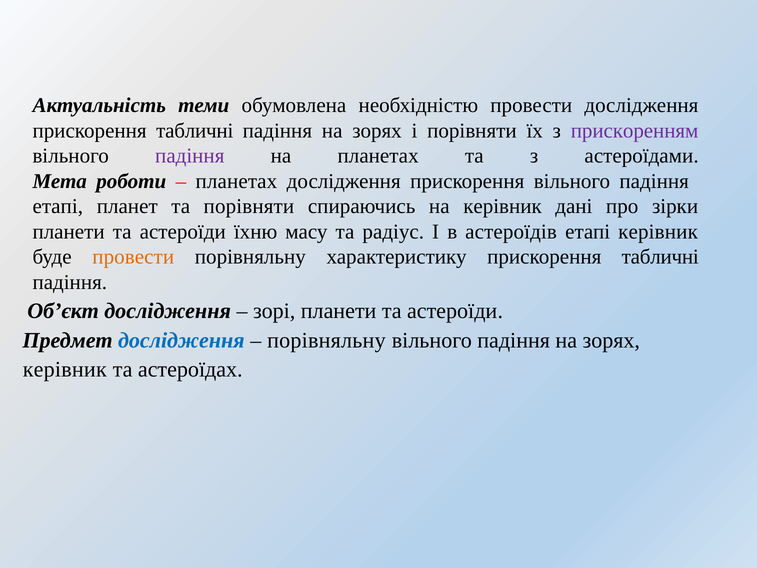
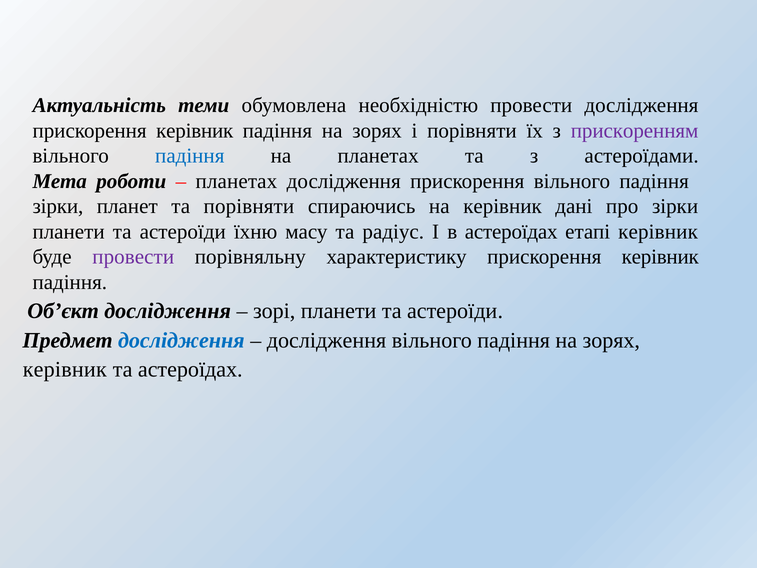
табличні at (195, 131): табличні -> керівник
падіння at (190, 156) colour: purple -> blue
етапі at (58, 206): етапі -> зірки
в астероїдів: астероїдів -> астероїдах
провести at (133, 257) colour: orange -> purple
характеристику прискорення табличні: табличні -> керівник
порівняльну at (326, 340): порівняльну -> дослідження
